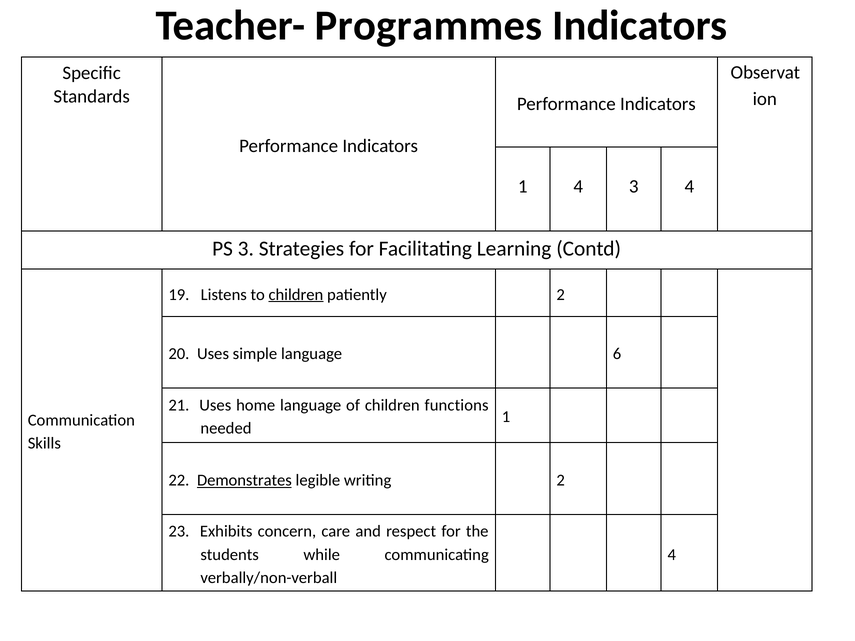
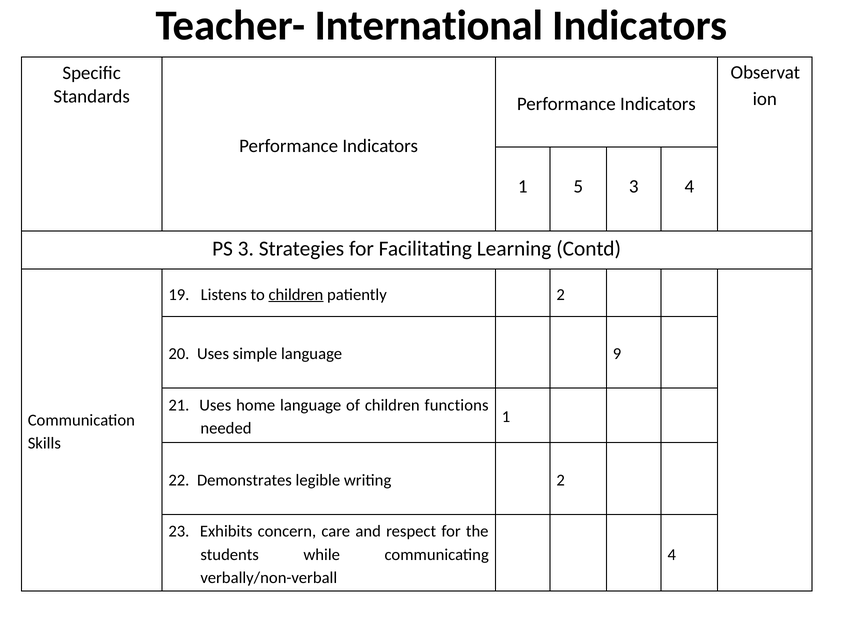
Programmes: Programmes -> International
1 4: 4 -> 5
6: 6 -> 9
Demonstrates underline: present -> none
